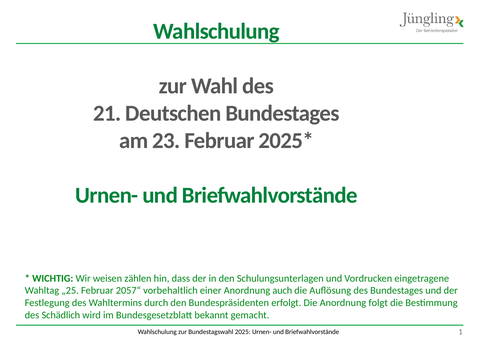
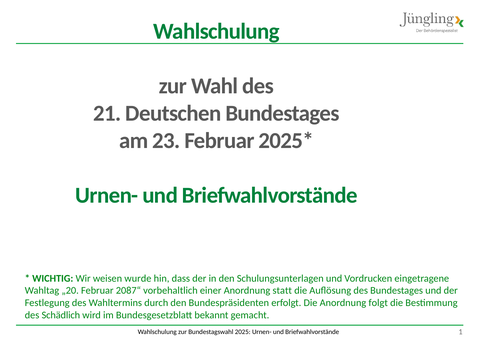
zählen: zählen -> wurde
„25: „25 -> „20
2057“: 2057“ -> 2087“
auch: auch -> statt
